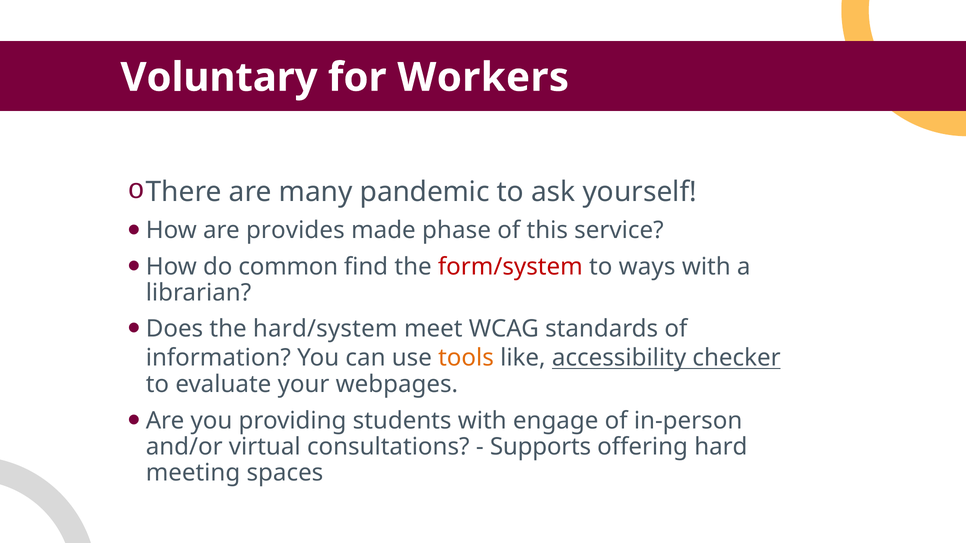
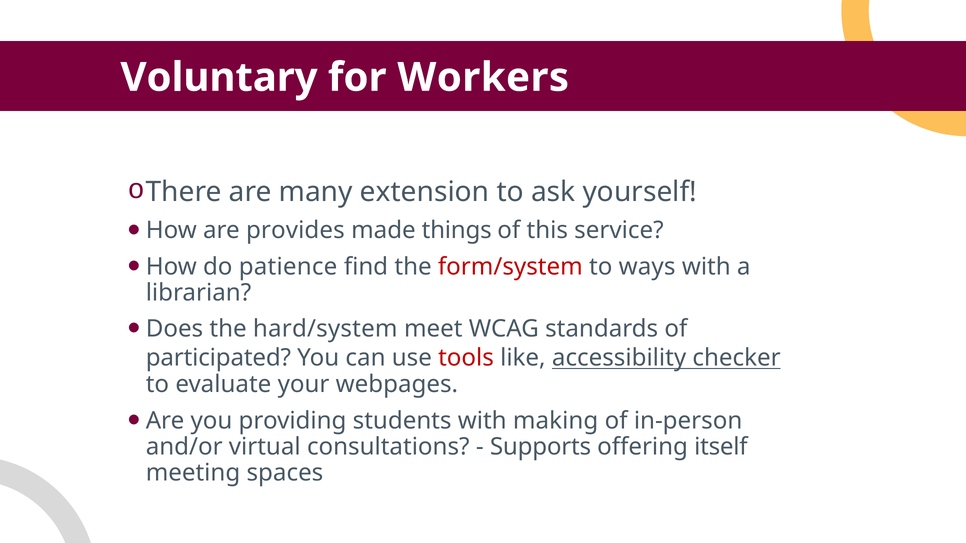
pandemic: pandemic -> extension
phase: phase -> things
common: common -> patience
information: information -> participated
tools colour: orange -> red
engage: engage -> making
hard: hard -> itself
